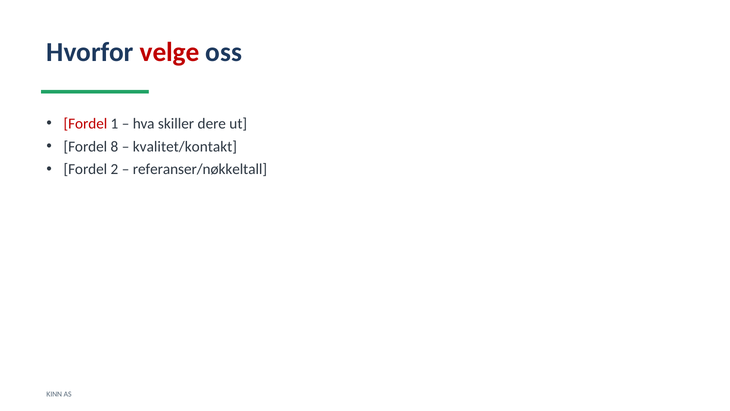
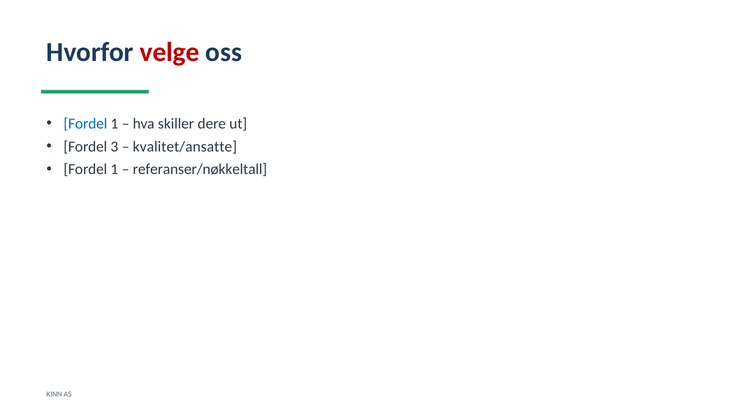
Fordel at (85, 124) colour: red -> blue
8: 8 -> 3
kvalitet/kontakt: kvalitet/kontakt -> kvalitet/ansatte
2 at (114, 169): 2 -> 1
